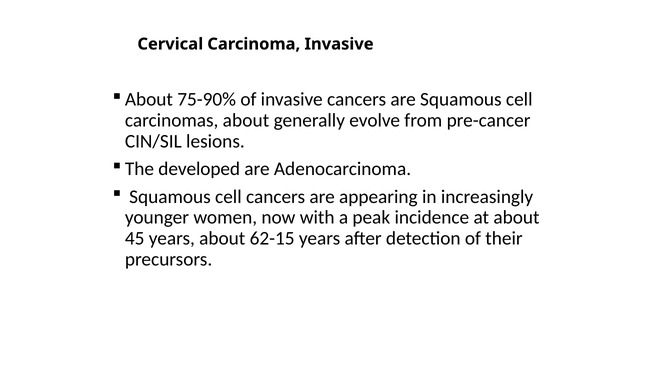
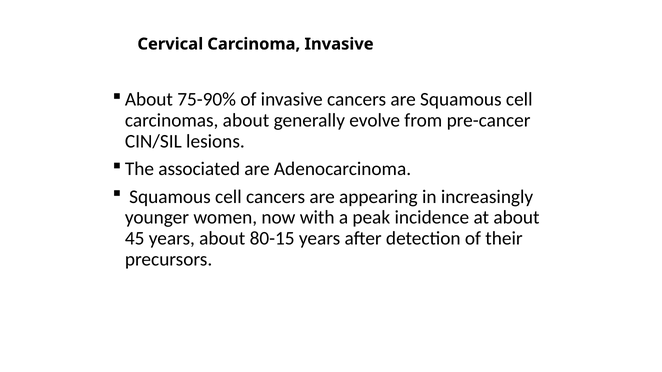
developed: developed -> associated
62-15: 62-15 -> 80-15
